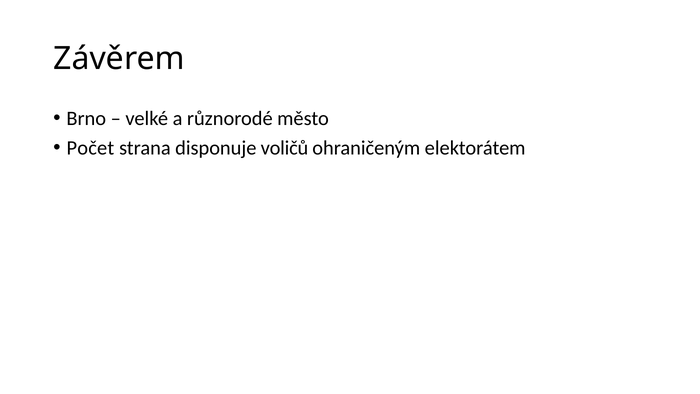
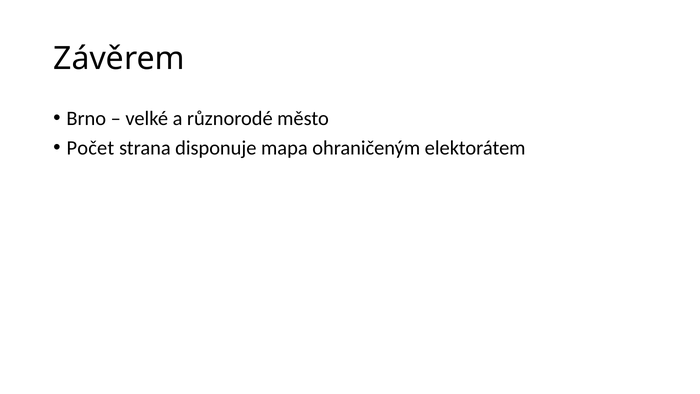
voličů: voličů -> mapa
